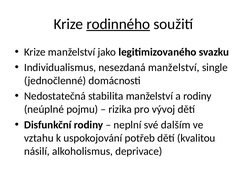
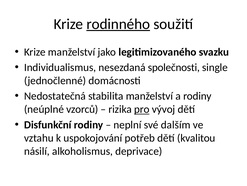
nesezdaná manželství: manželství -> společnosti
pojmu: pojmu -> vzorců
pro underline: none -> present
